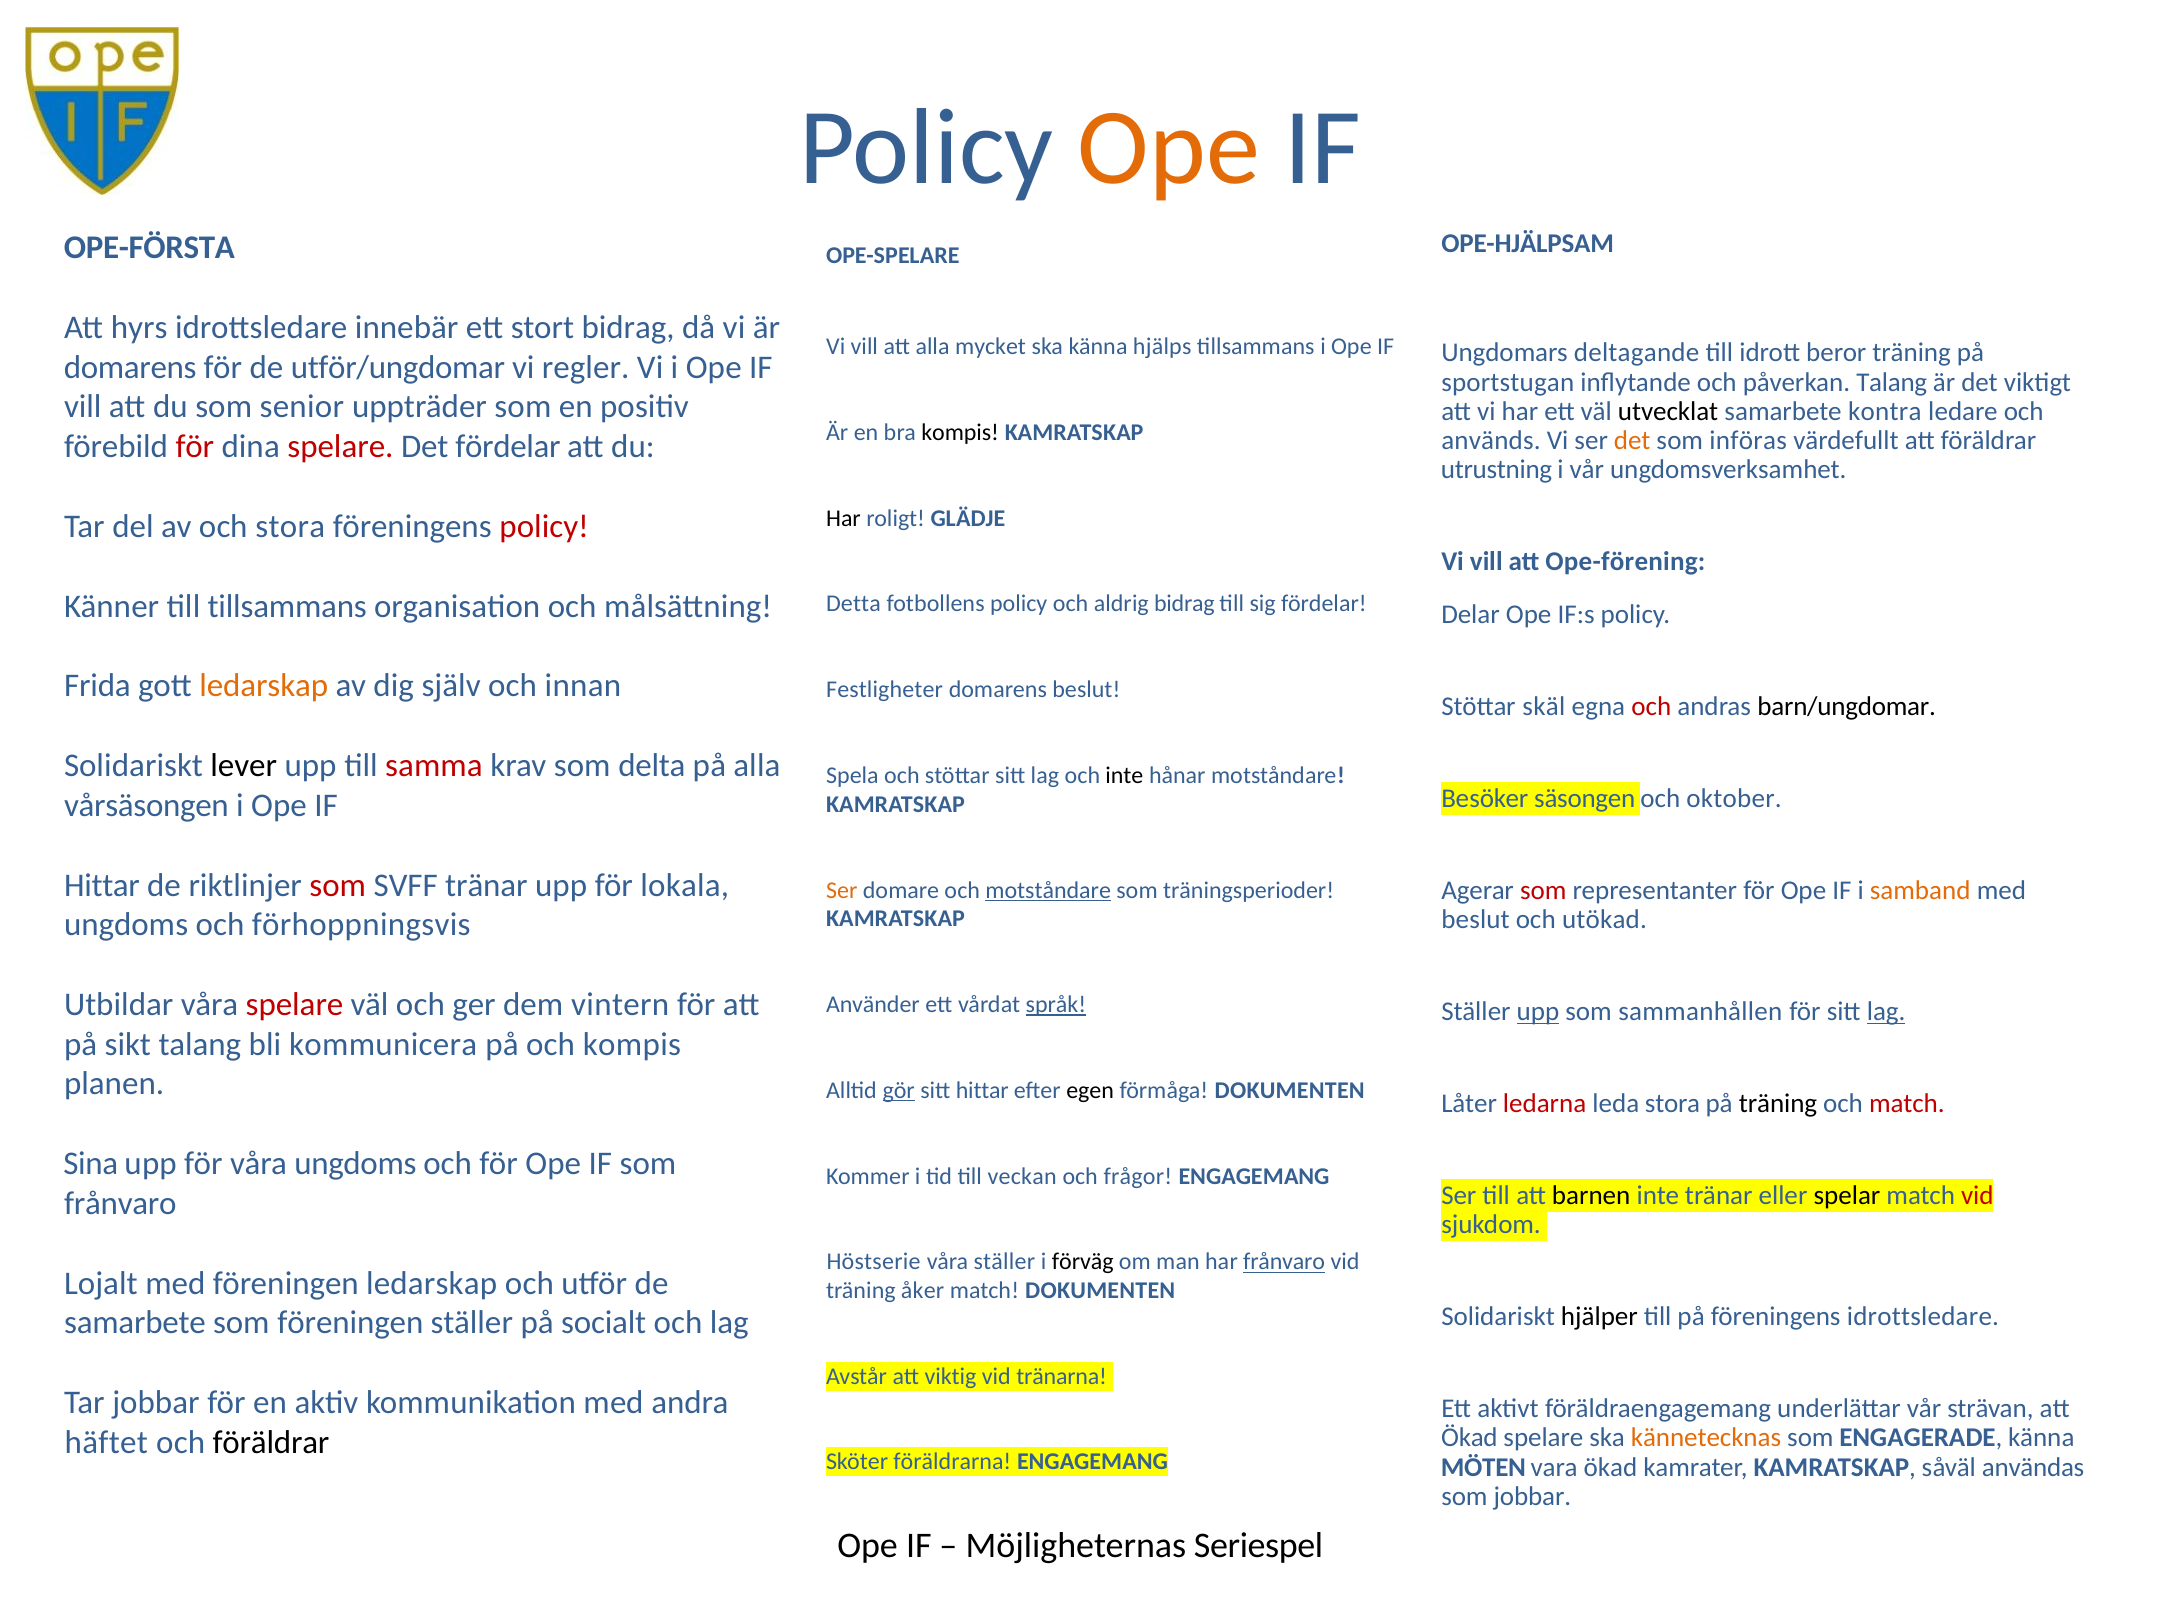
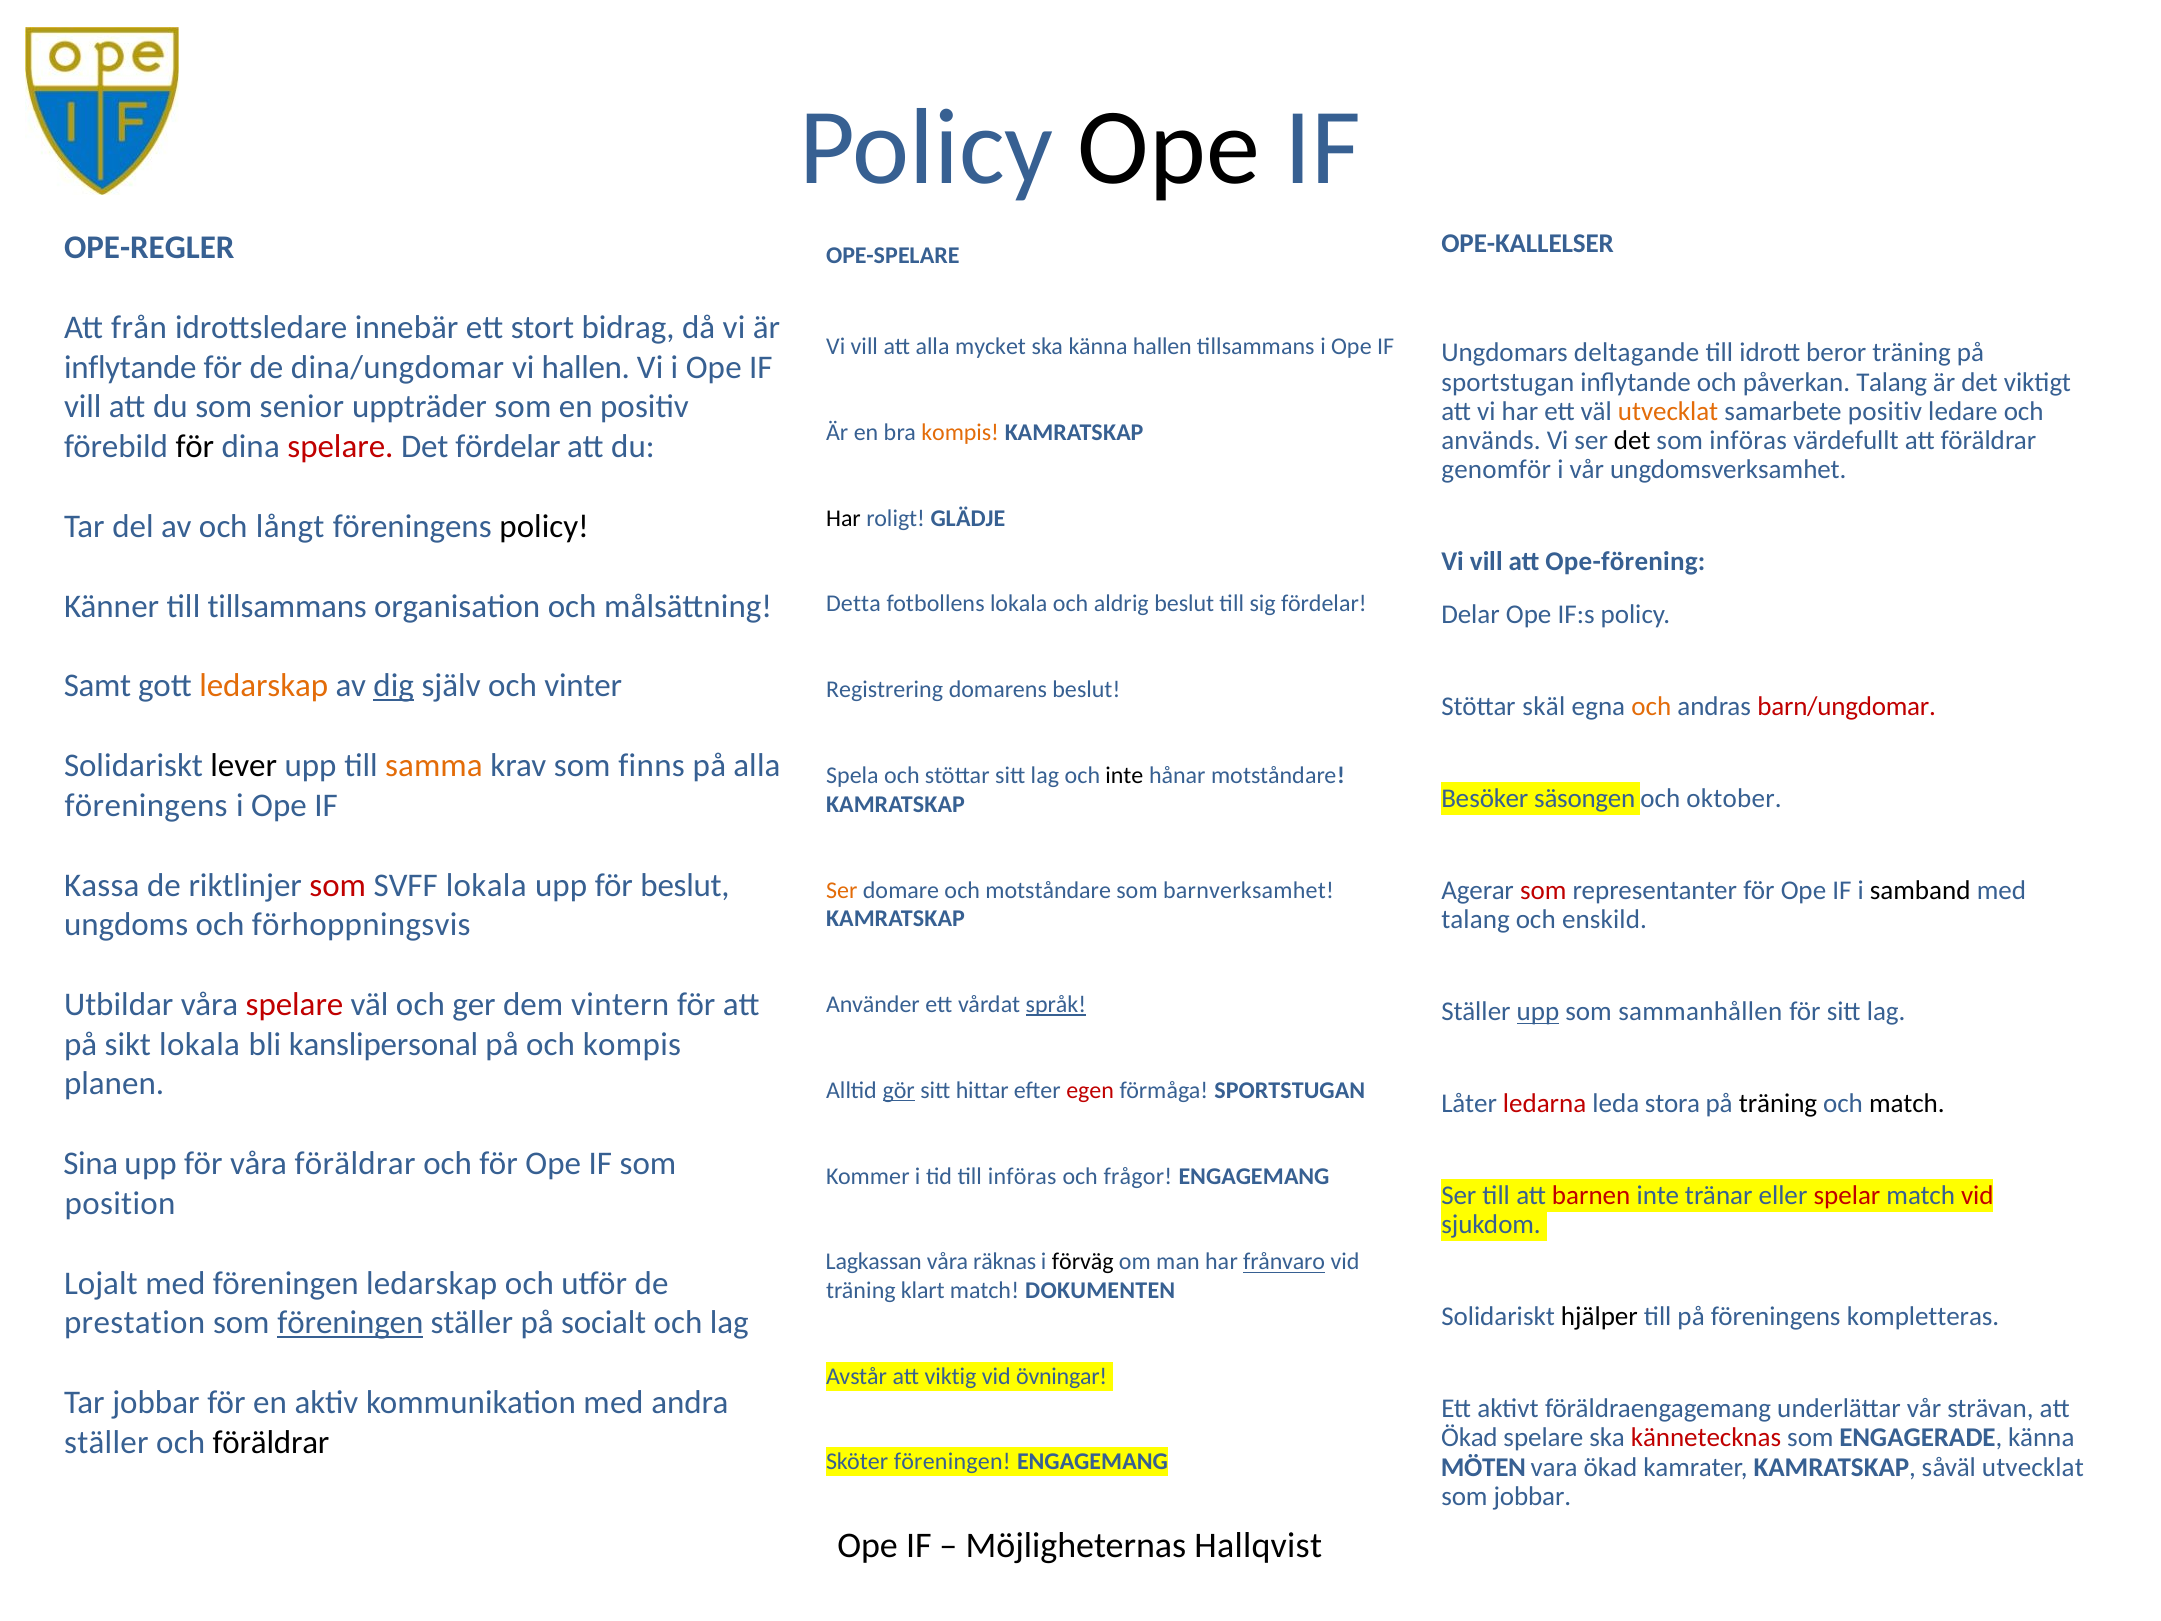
Ope at (1169, 148) colour: orange -> black
OPE-HJÄLPSAM: OPE-HJÄLPSAM -> OPE-KALLELSER
OPE-FÖRSTA: OPE-FÖRSTA -> OPE-REGLER
hyrs: hyrs -> från
känna hjälps: hjälps -> hallen
domarens at (130, 367): domarens -> inflytande
utför/ungdomar: utför/ungdomar -> dina/ungdomar
vi regler: regler -> hallen
utvecklat at (1668, 411) colour: black -> orange
samarbete kontra: kontra -> positiv
kompis at (960, 432) colour: black -> orange
det at (1632, 441) colour: orange -> black
för at (195, 446) colour: red -> black
utrustning: utrustning -> genomför
och stora: stora -> långt
policy at (544, 526) colour: red -> black
fotbollens policy: policy -> lokala
aldrig bidrag: bidrag -> beslut
Frida: Frida -> Samt
dig underline: none -> present
innan: innan -> vinter
Festligheter: Festligheter -> Registrering
och at (1651, 707) colour: red -> orange
barn/ungdomar colour: black -> red
samma colour: red -> orange
delta: delta -> finns
vårsäsongen at (146, 805): vårsäsongen -> föreningens
Hittar at (102, 885): Hittar -> Kassa
SVFF tränar: tränar -> lokala
för lokala: lokala -> beslut
samband colour: orange -> black
motståndare at (1048, 890) underline: present -> none
träningsperioder: träningsperioder -> barnverksamhet
beslut at (1476, 920): beslut -> talang
utökad: utökad -> enskild
lag at (1886, 1012) underline: present -> none
sikt talang: talang -> lokala
kommunicera: kommunicera -> kanslipersonal
egen colour: black -> red
förmåga DOKUMENTEN: DOKUMENTEN -> SPORTSTUGAN
match at (1907, 1103) colour: red -> black
våra ungdoms: ungdoms -> föräldrar
till veckan: veckan -> införas
barnen colour: black -> red
spelar colour: black -> red
frånvaro at (120, 1203): frånvaro -> position
Höstserie: Höstserie -> Lagkassan
våra ställer: ställer -> räknas
åker: åker -> klart
föreningens idrottsledare: idrottsledare -> kompletteras
samarbete at (135, 1323): samarbete -> prestation
föreningen at (350, 1323) underline: none -> present
tränarna: tränarna -> övningar
kännetecknas colour: orange -> red
häftet at (106, 1442): häftet -> ställer
Sköter föräldrarna: föräldrarna -> föreningen
såväl användas: användas -> utvecklat
Seriespel: Seriespel -> Hallqvist
